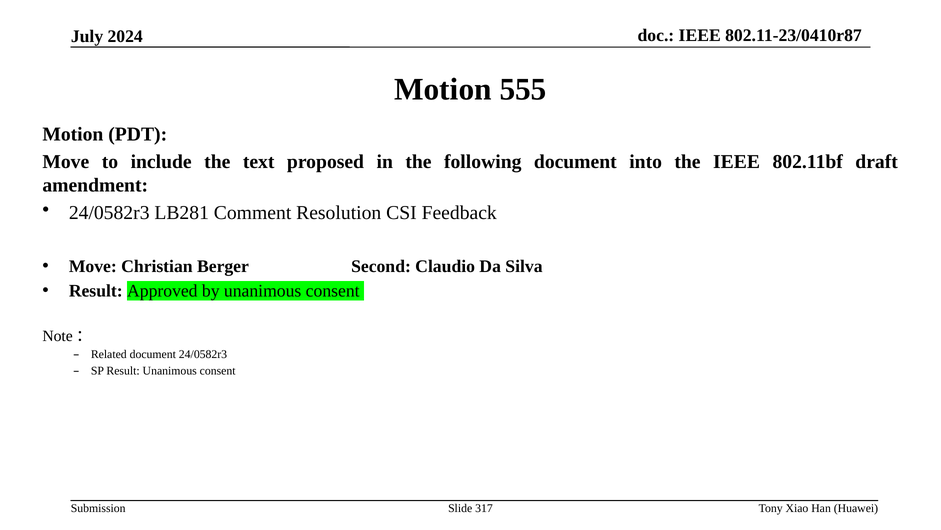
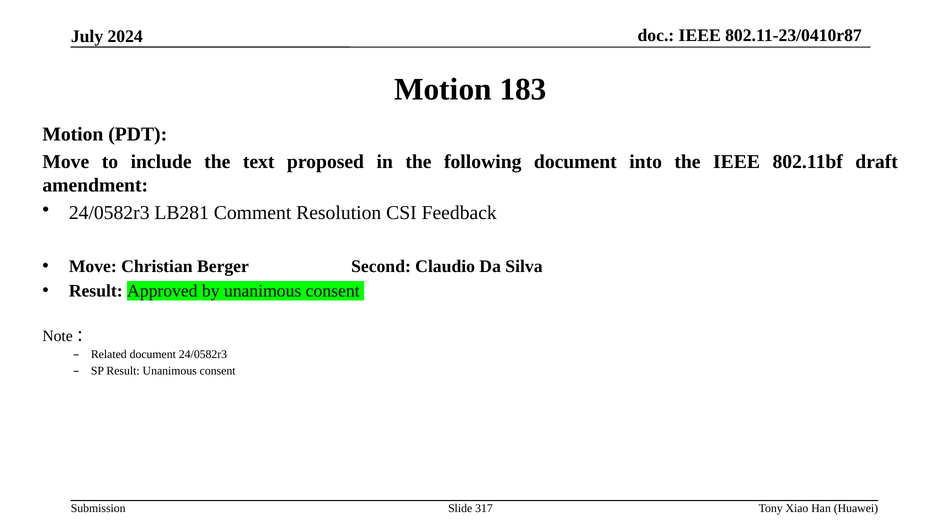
555: 555 -> 183
